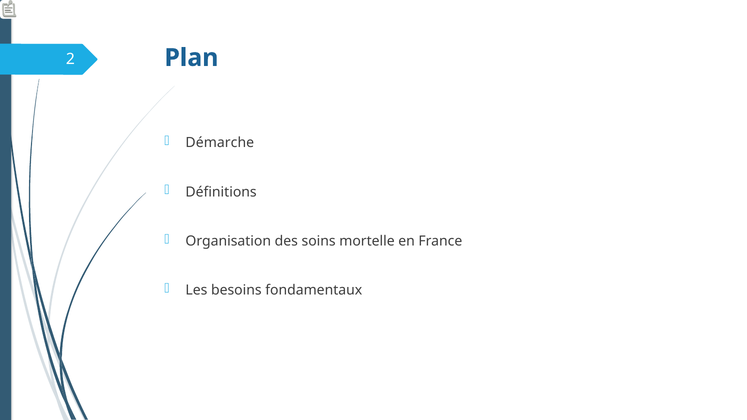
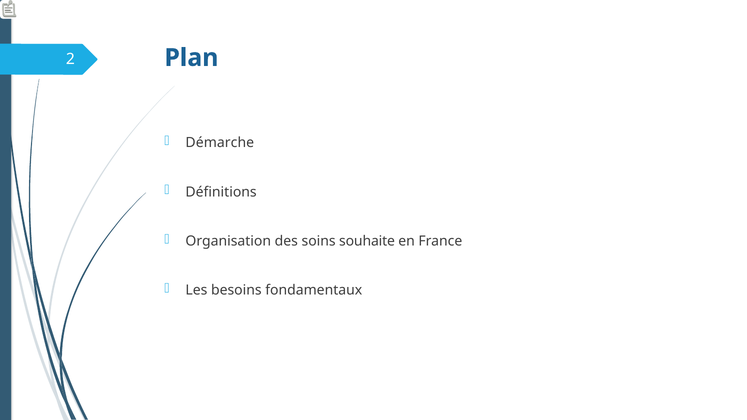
mortelle: mortelle -> souhaite
